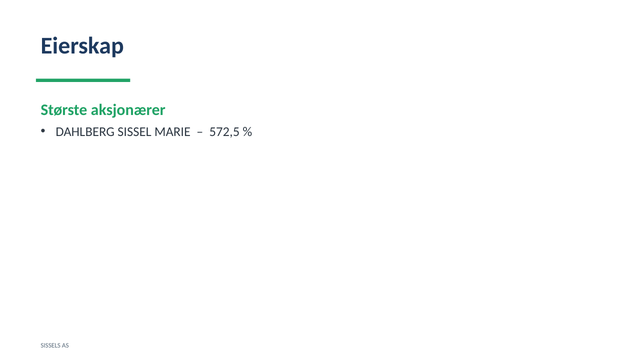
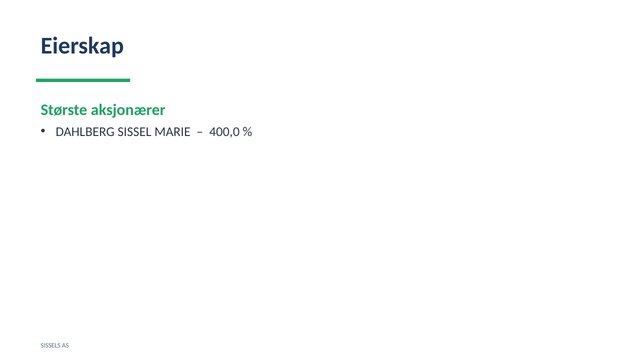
572,5: 572,5 -> 400,0
